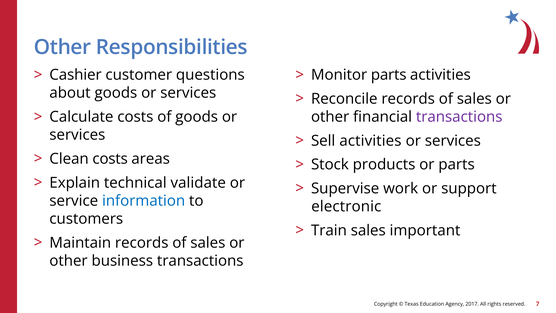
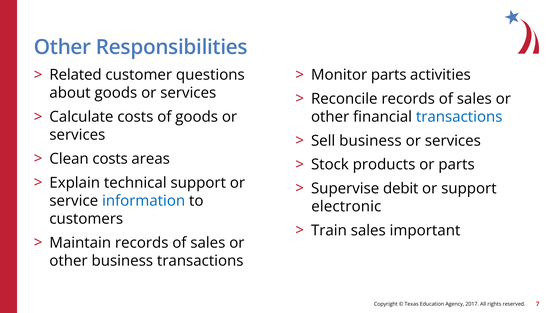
Cashier: Cashier -> Related
transactions at (459, 117) colour: purple -> blue
Sell activities: activities -> business
technical validate: validate -> support
work: work -> debit
